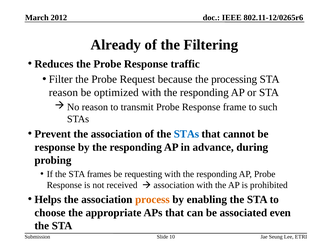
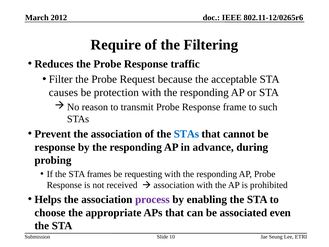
Already: Already -> Require
processing: processing -> acceptable
reason at (63, 92): reason -> causes
optimized: optimized -> protection
process colour: orange -> purple
